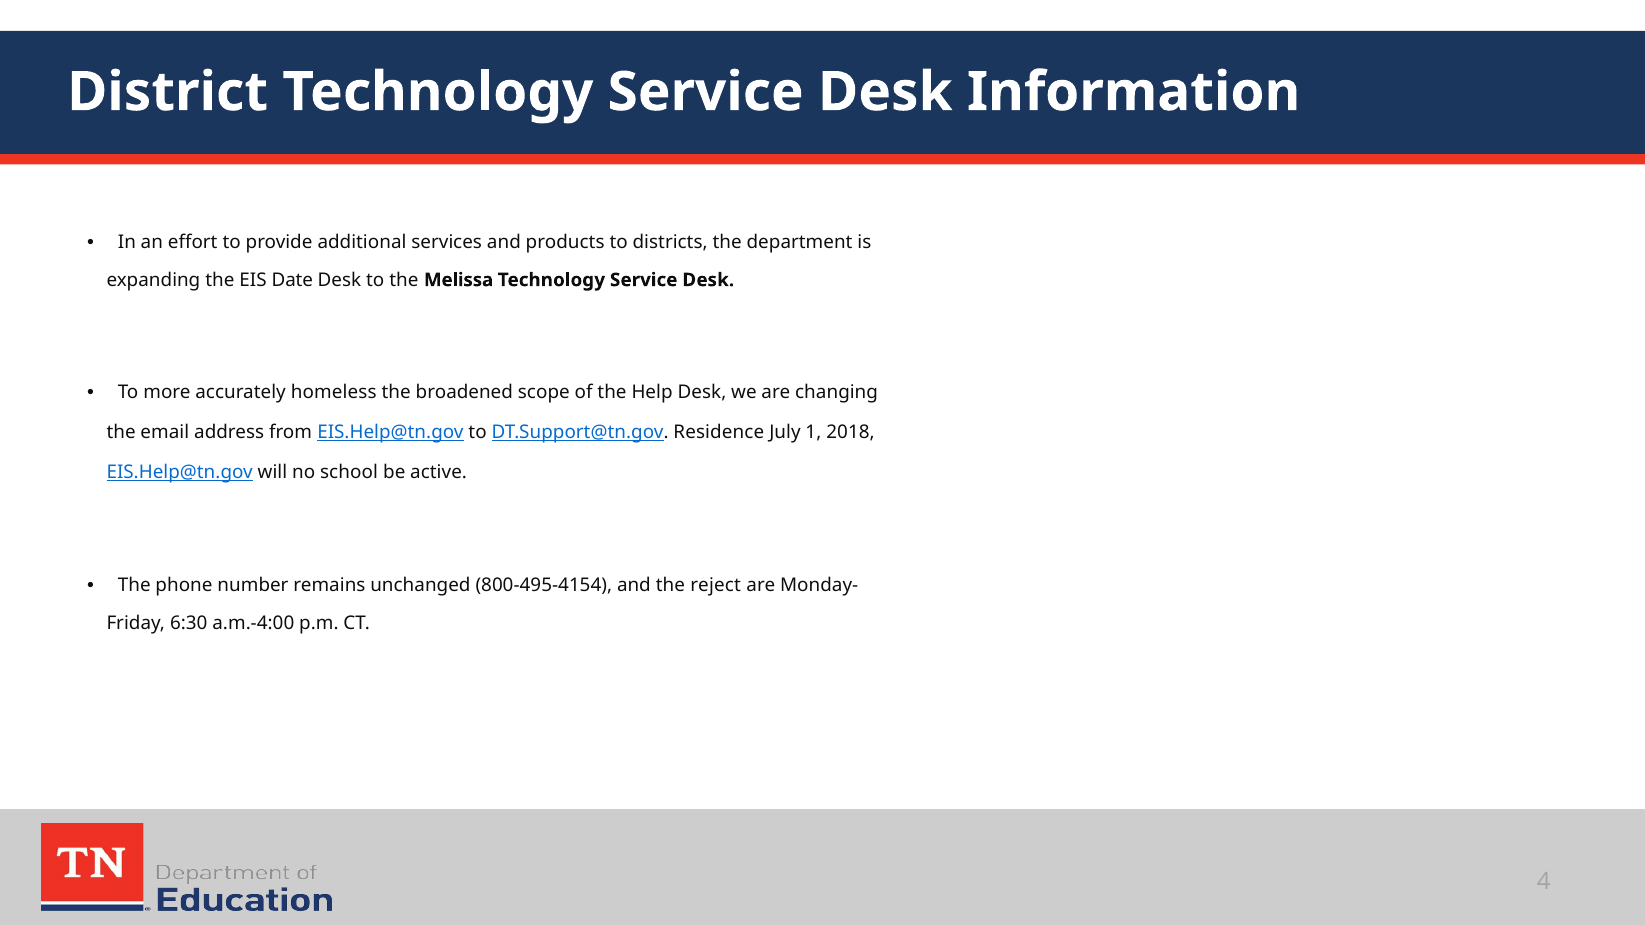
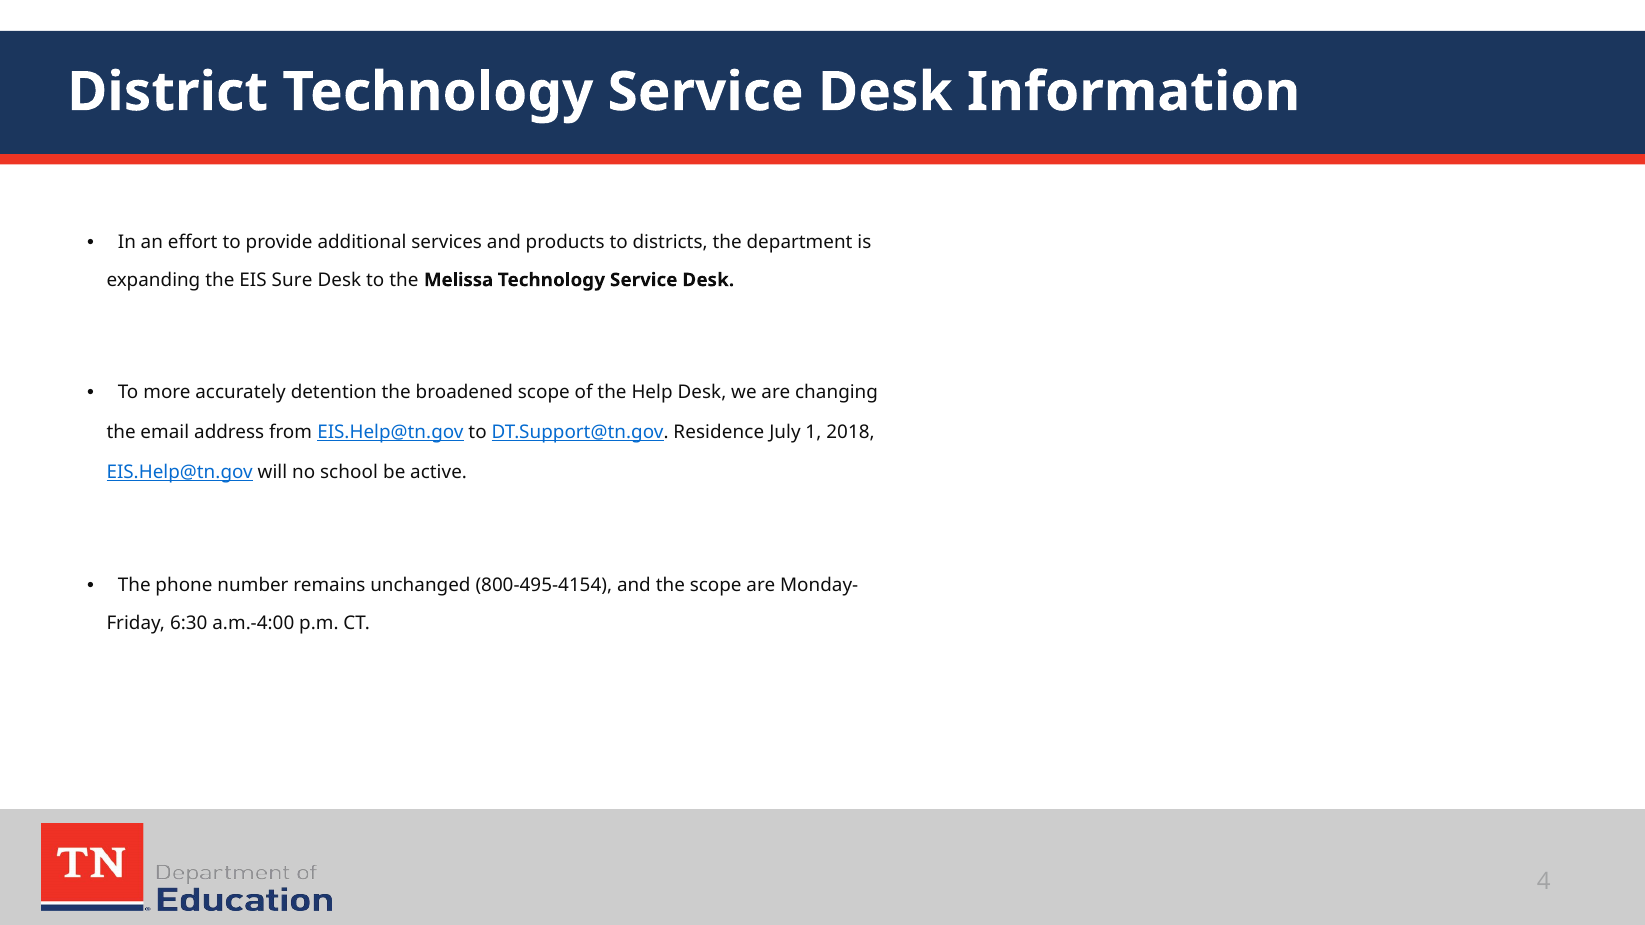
Date: Date -> Sure
homeless: homeless -> detention
the reject: reject -> scope
